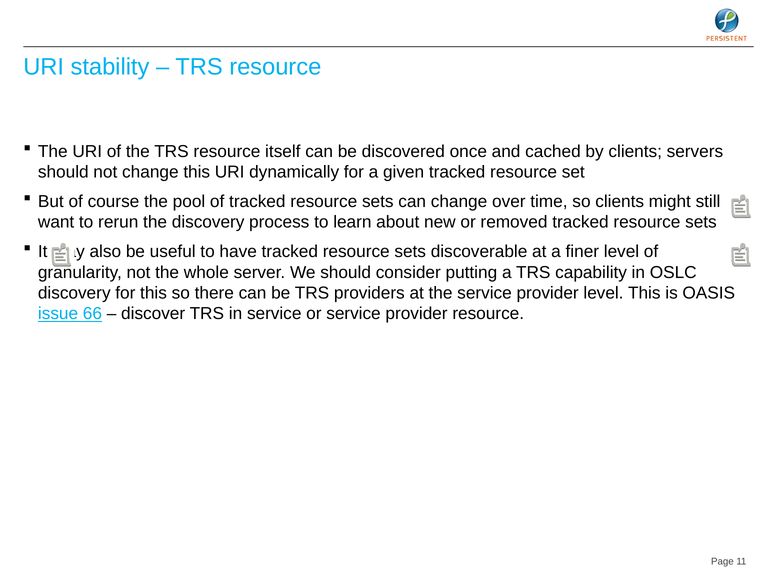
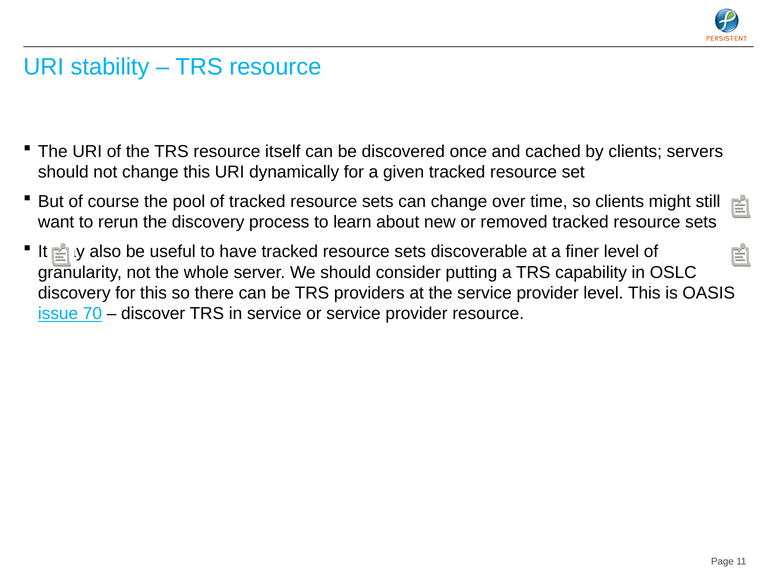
66: 66 -> 70
